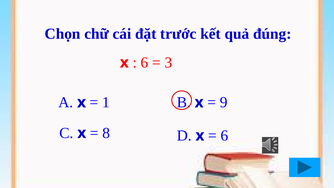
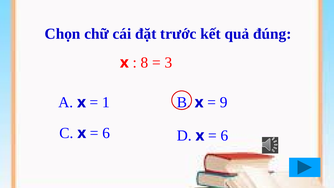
6 at (144, 62): 6 -> 8
8 at (106, 133): 8 -> 6
